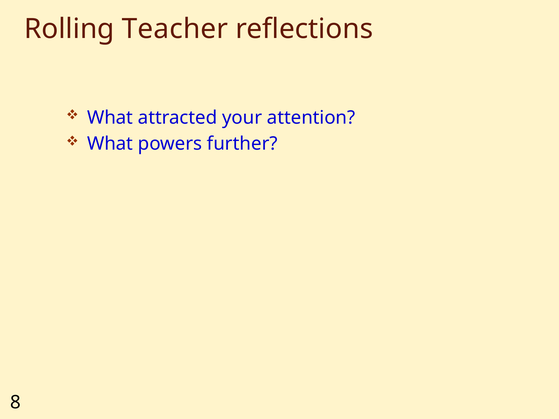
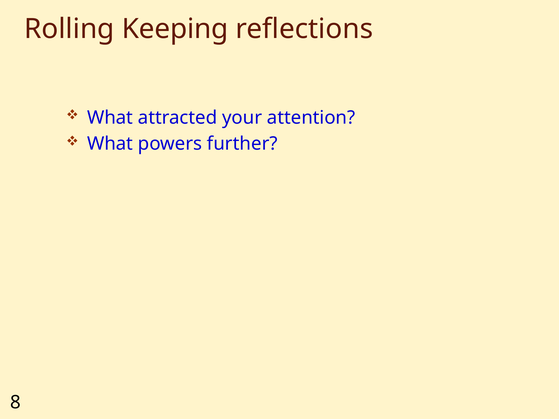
Teacher: Teacher -> Keeping
